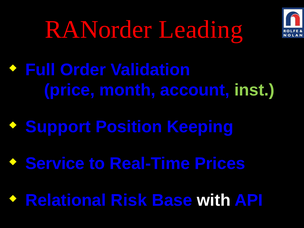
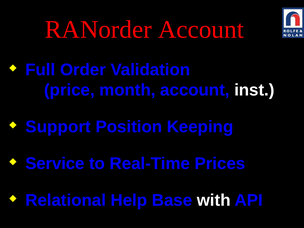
RANorder Leading: Leading -> Account
inst colour: light green -> white
Risk: Risk -> Help
